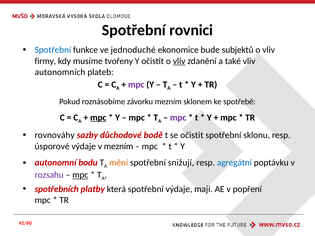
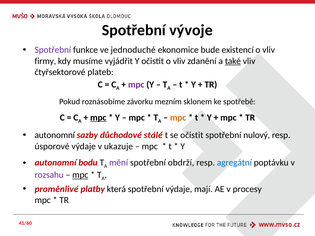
rovnici: rovnici -> vývoje
Spotřební at (53, 50) colour: blue -> purple
subjektů: subjektů -> existencí
tvořeny: tvořeny -> vyjádřit
vliv at (179, 61) underline: present -> none
také underline: none -> present
autonomních: autonomních -> čtyřsektorové
mpc at (178, 118) colour: purple -> orange
rovnováhy at (55, 135): rovnováhy -> autonomní
bodě: bodě -> stálé
sklonu: sklonu -> nulový
v mezním: mezním -> ukazuje
mění colour: orange -> purple
snižují: snižují -> obdrží
spotřebních: spotřebních -> proměnlivé
popření: popření -> procesy
